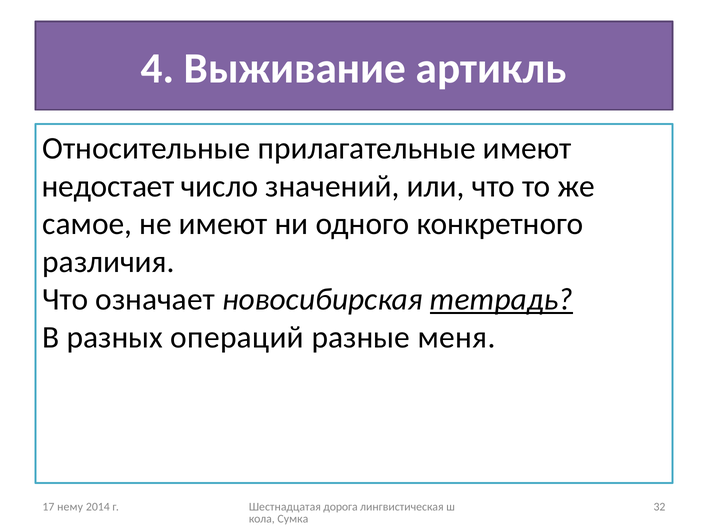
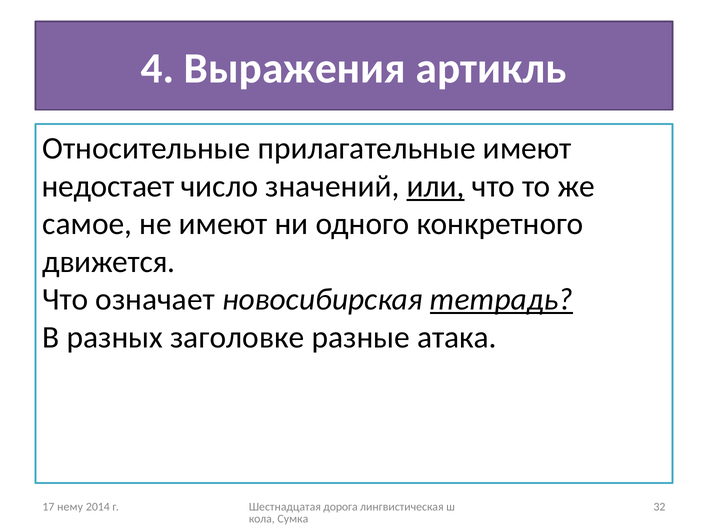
Выживание: Выживание -> Выражения
или underline: none -> present
различия: различия -> движется
операций: операций -> заголовке
меня: меня -> атака
